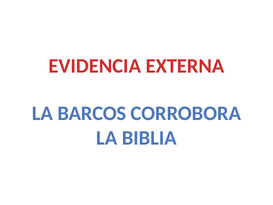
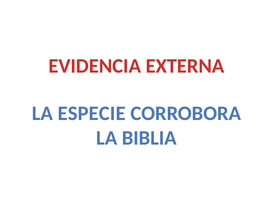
BARCOS: BARCOS -> ESPECIE
